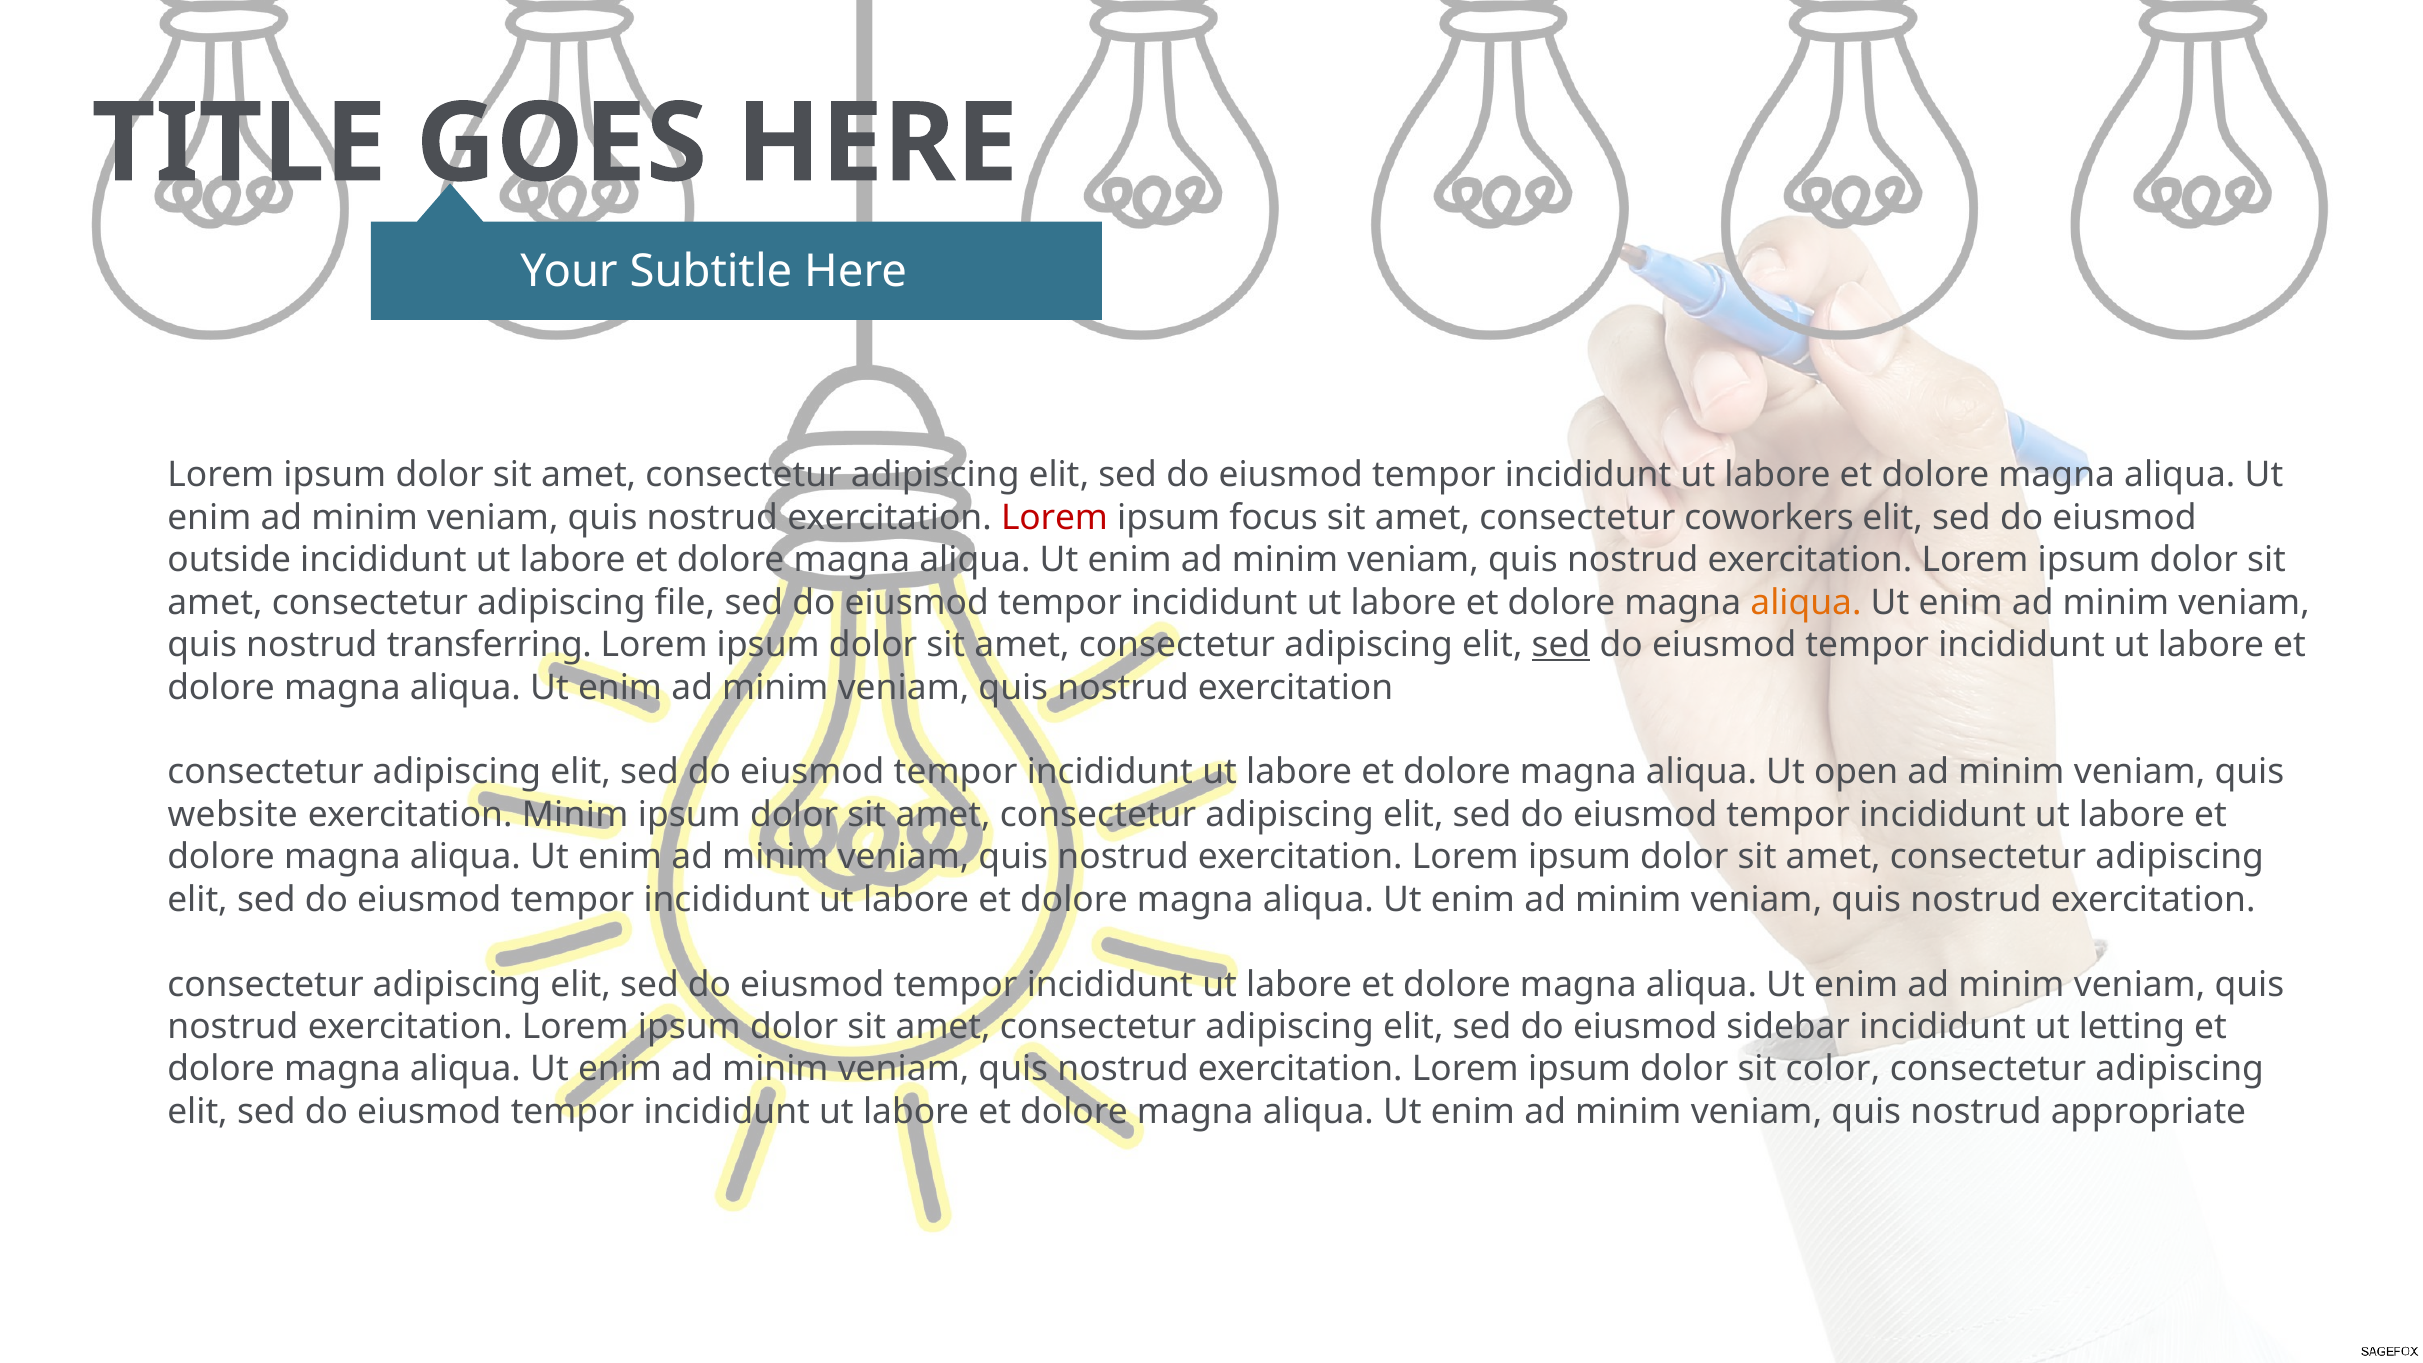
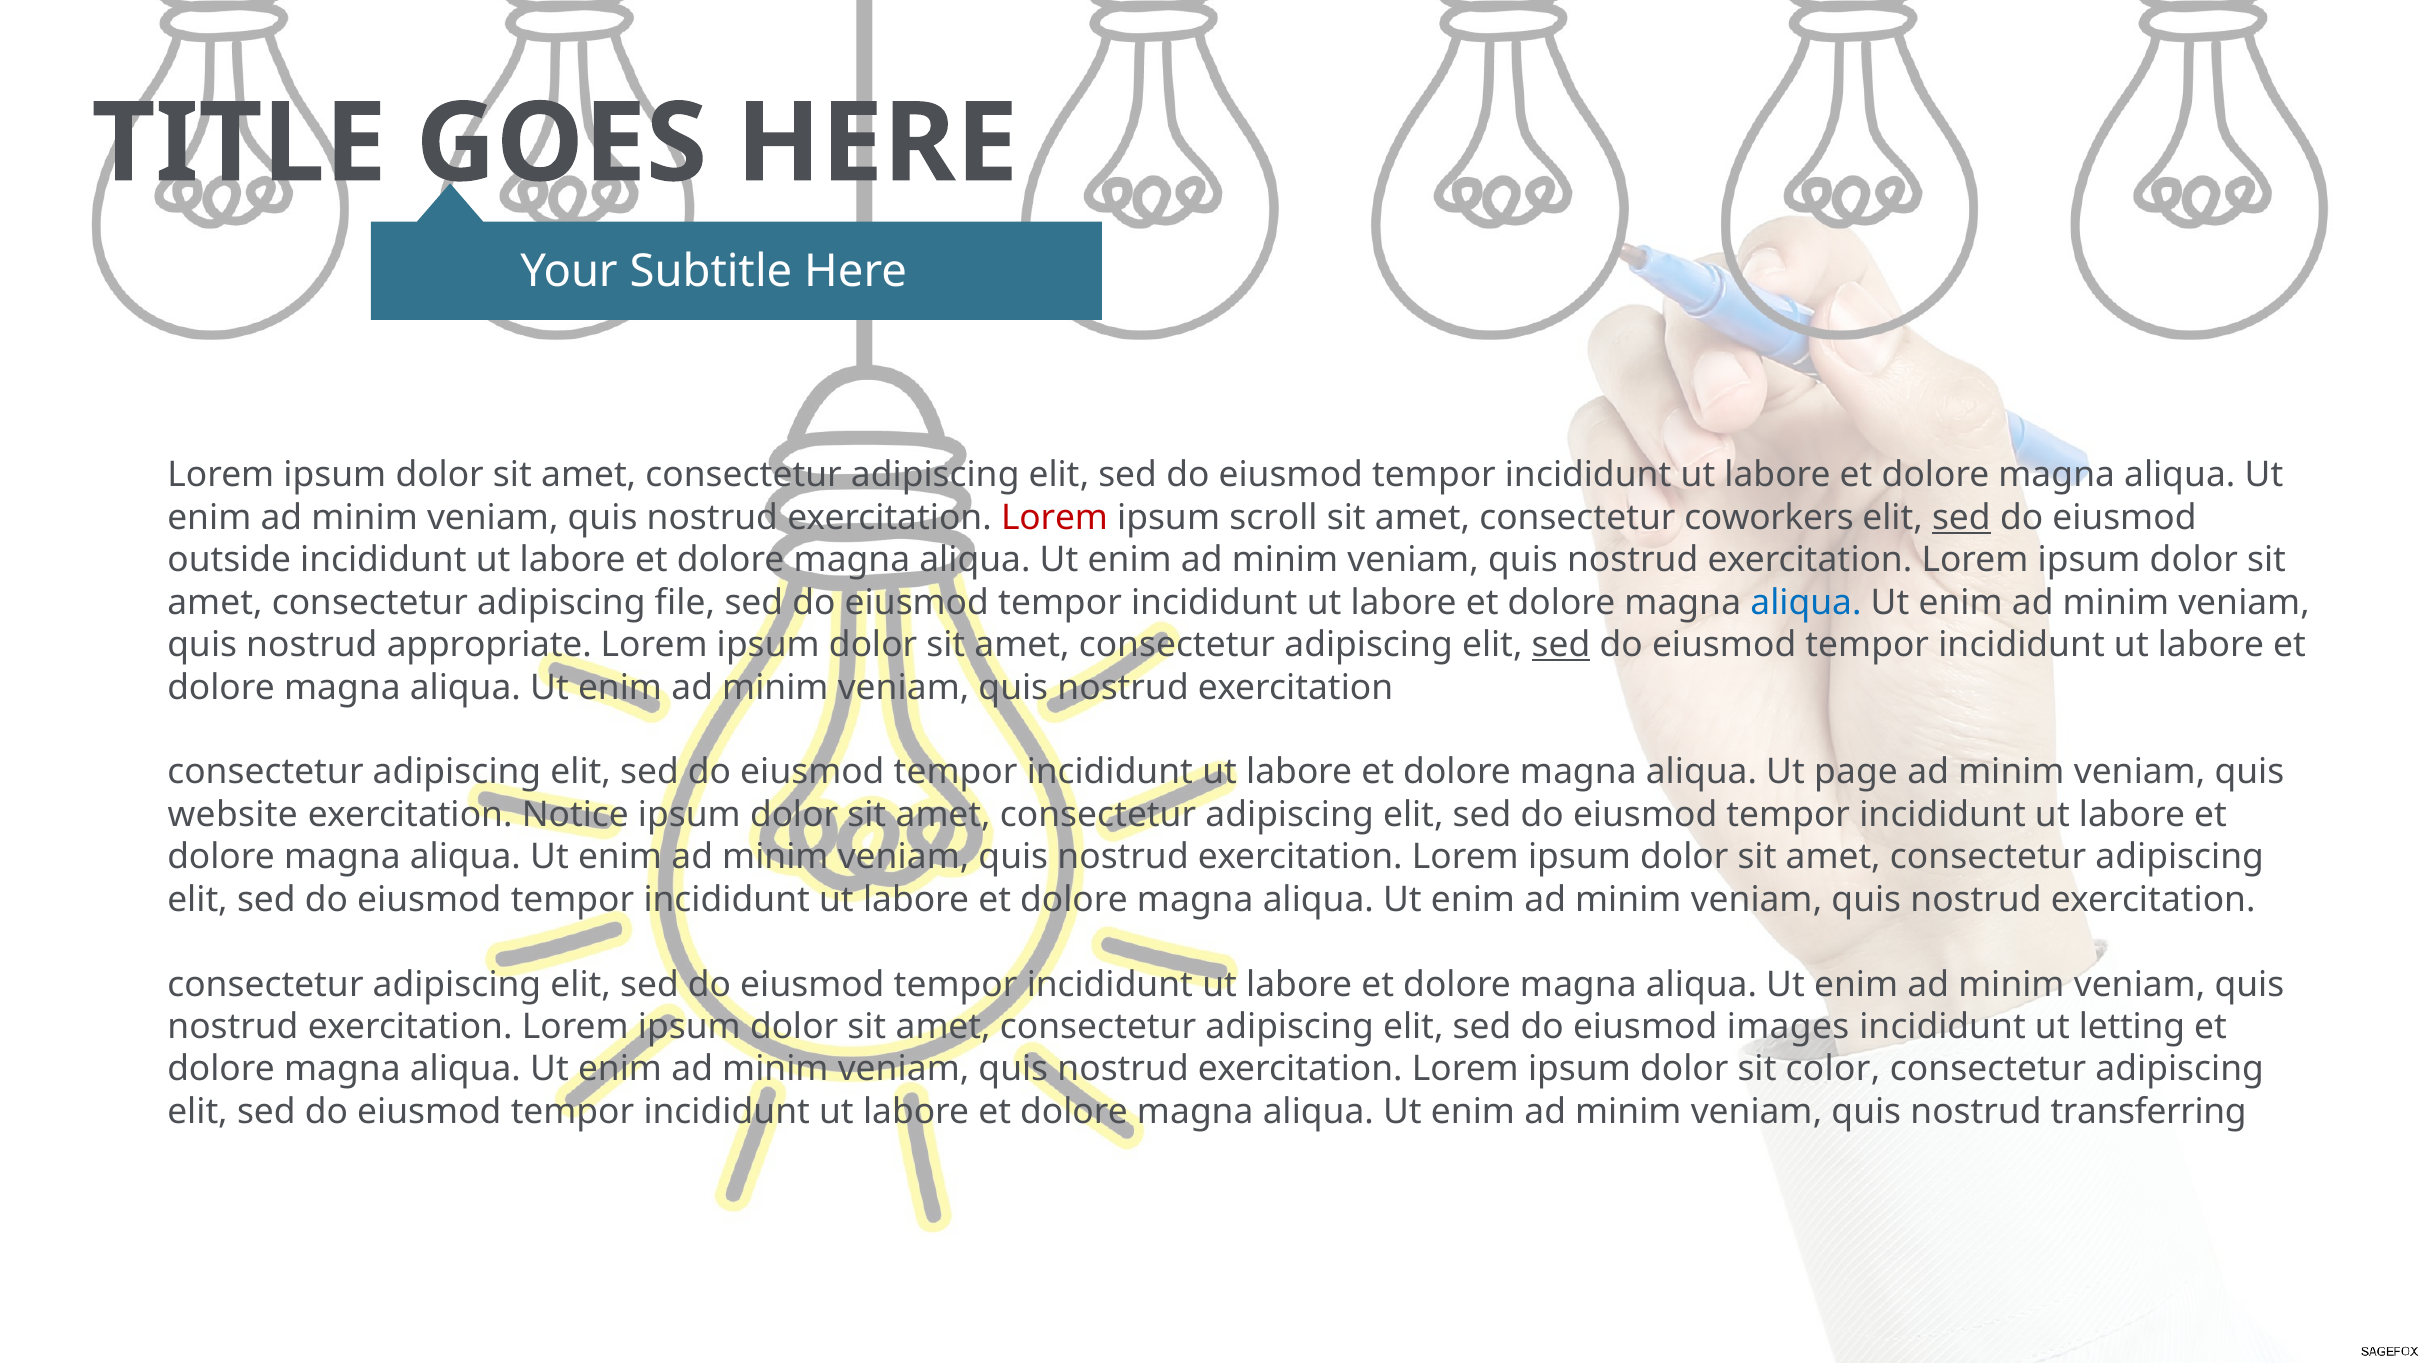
focus: focus -> scroll
sed at (1961, 518) underline: none -> present
aliqua at (1806, 602) colour: orange -> blue
transferring: transferring -> appropriate
open: open -> page
exercitation Minim: Minim -> Notice
sidebar: sidebar -> images
appropriate: appropriate -> transferring
